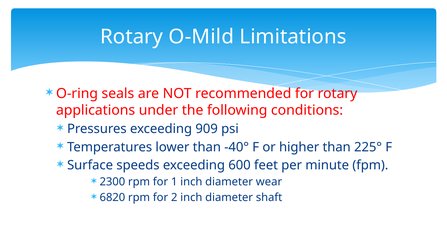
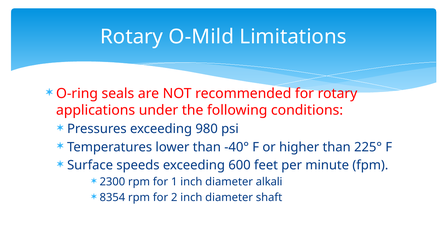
909: 909 -> 980
wear: wear -> alkali
6820: 6820 -> 8354
